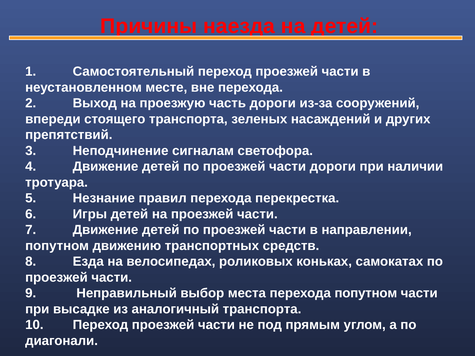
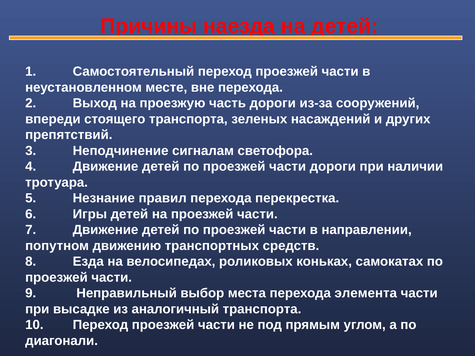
перехода попутном: попутном -> элемента
